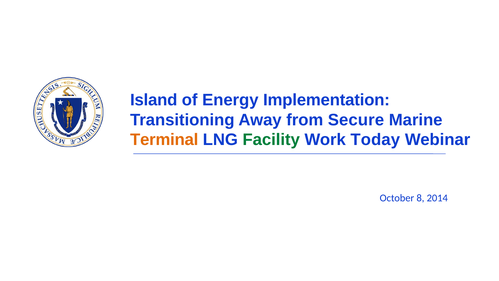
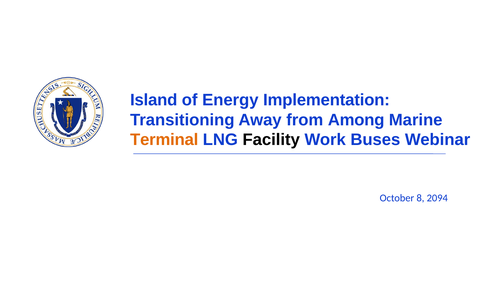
Secure: Secure -> Among
Facility colour: green -> black
Today: Today -> Buses
2014: 2014 -> 2094
